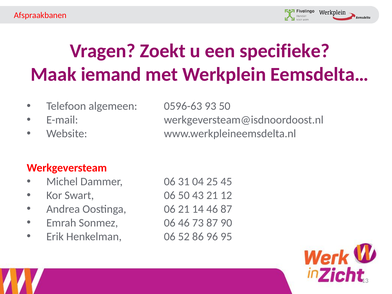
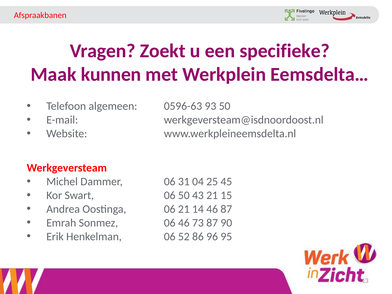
iemand: iemand -> kunnen
12: 12 -> 15
